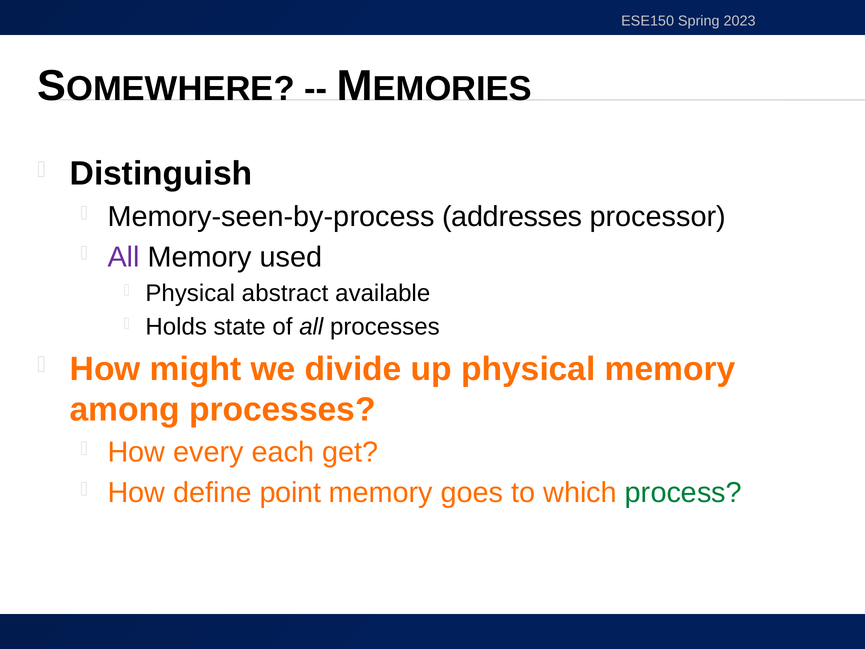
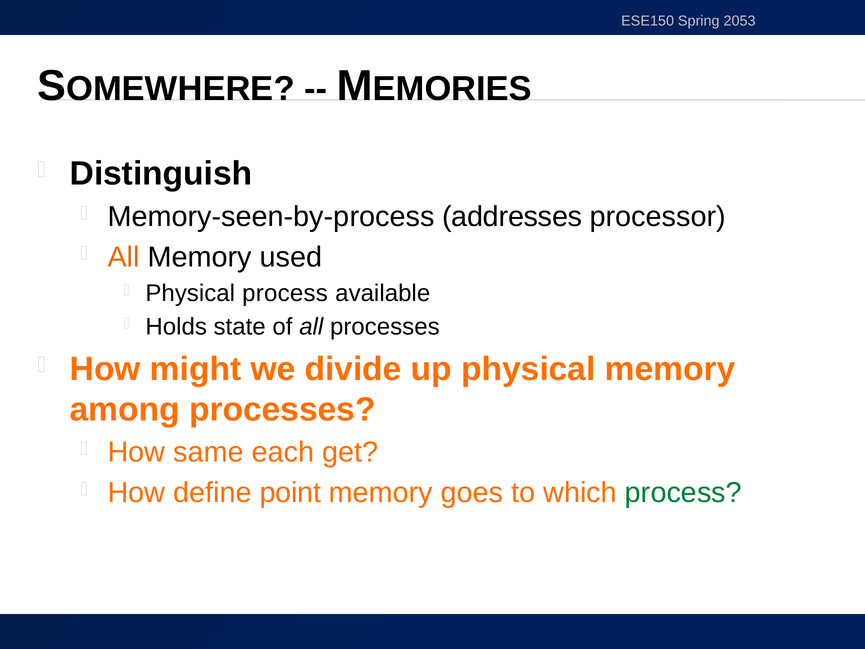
2023: 2023 -> 2053
All at (124, 257) colour: purple -> orange
Physical abstract: abstract -> process
every: every -> same
